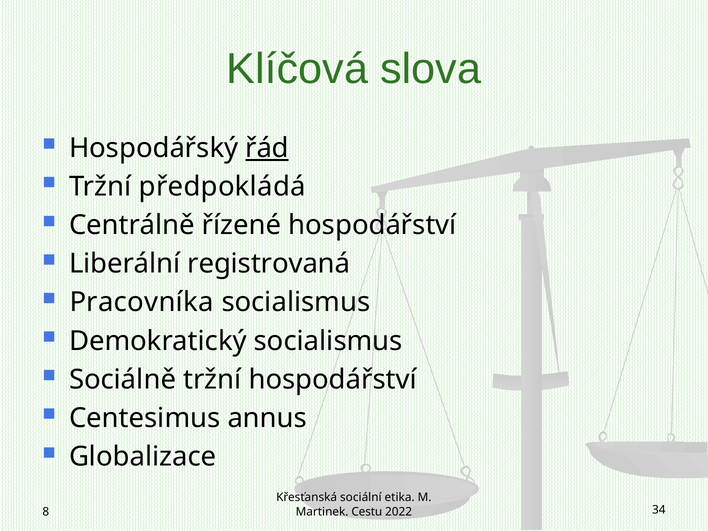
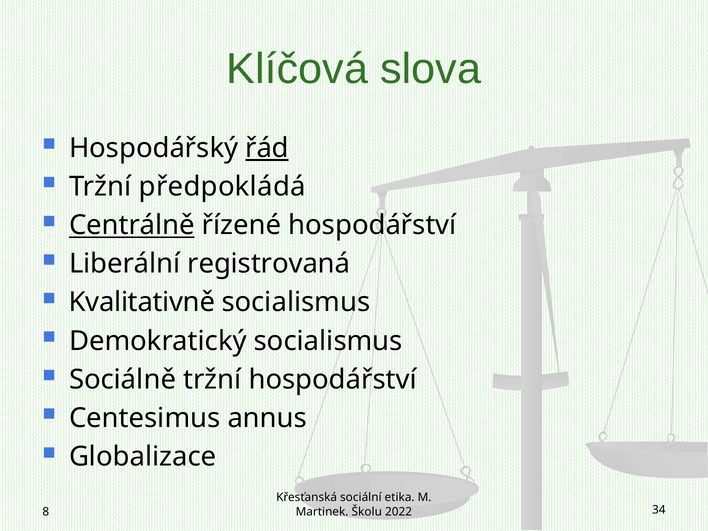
Centrálně underline: none -> present
Pracovníka: Pracovníka -> Kvalitativně
Cestu: Cestu -> Školu
